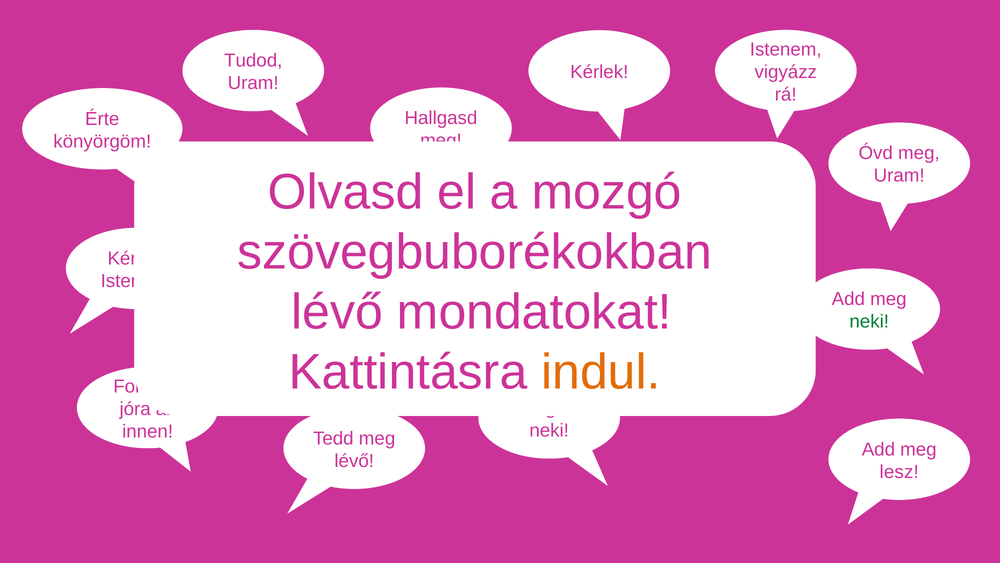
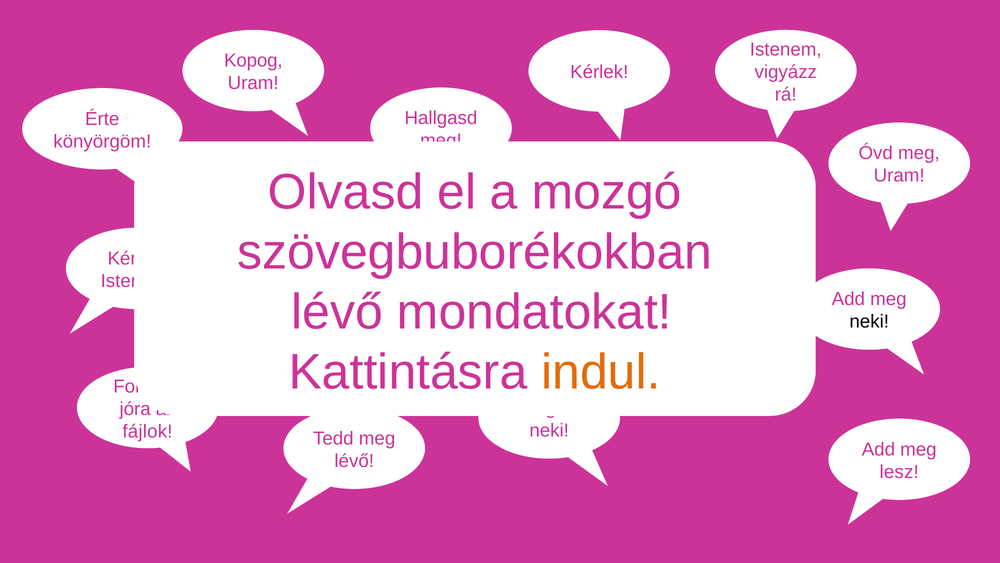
Tudod: Tudod -> Kopog
neki at (869, 321) colour: green -> black
innen: innen -> fájlok
